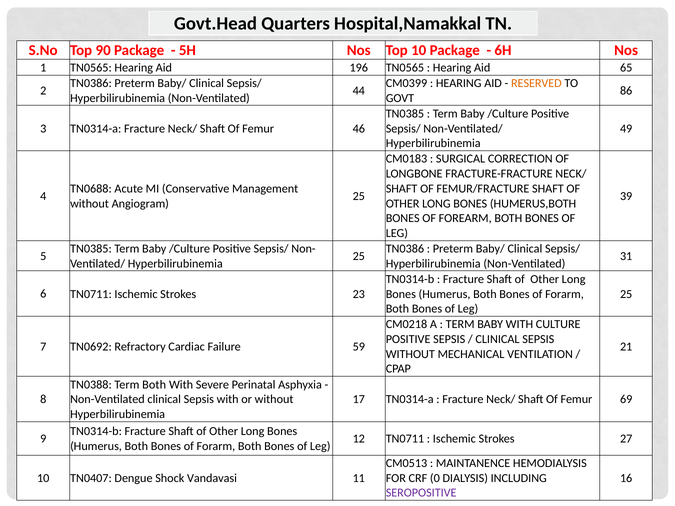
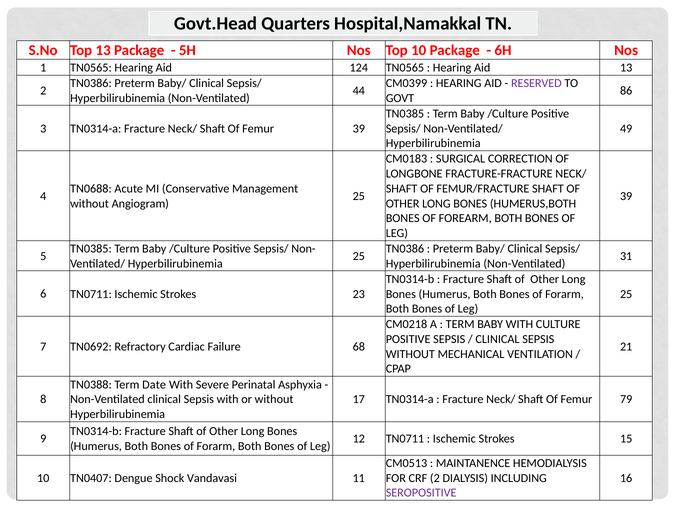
Top 90: 90 -> 13
196: 196 -> 124
Aid 65: 65 -> 13
RESERVED colour: orange -> purple
Femur 46: 46 -> 39
59: 59 -> 68
Term Both: Both -> Date
69: 69 -> 79
27: 27 -> 15
CRF 0: 0 -> 2
